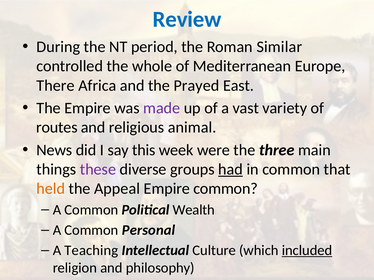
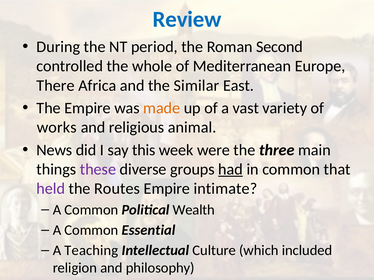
Similar: Similar -> Second
Prayed: Prayed -> Similar
made colour: purple -> orange
routes: routes -> works
held colour: orange -> purple
Appeal: Appeal -> Routes
Empire common: common -> intimate
Personal: Personal -> Essential
included underline: present -> none
